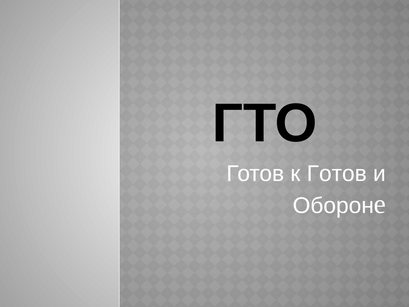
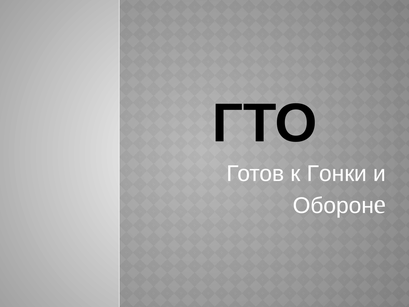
к Готов: Готов -> Гонки
